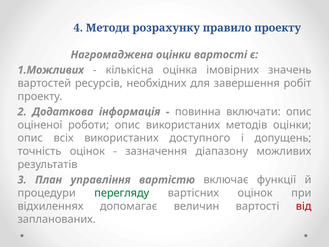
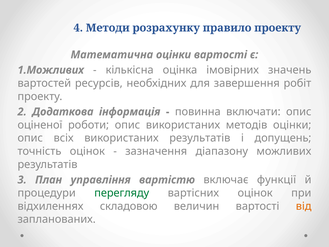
Нагромаджена: Нагромаджена -> Математична
використаних доступного: доступного -> результатів
допомагає: допомагає -> складовою
від colour: red -> orange
